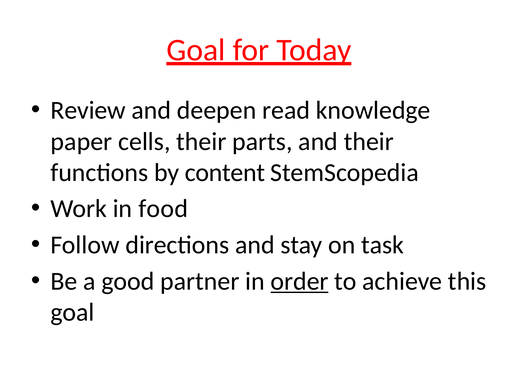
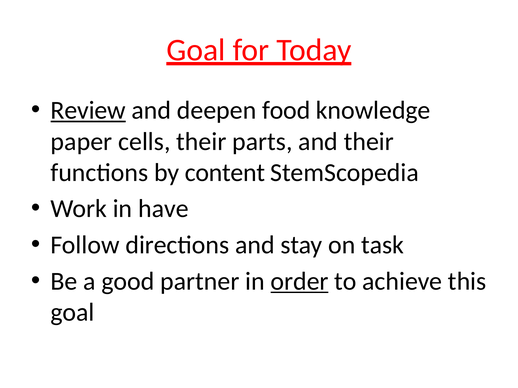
Review underline: none -> present
read: read -> food
food: food -> have
